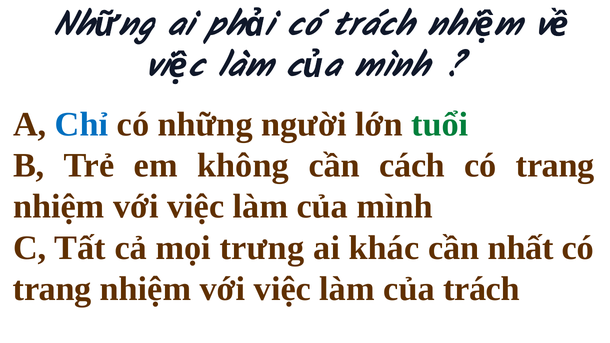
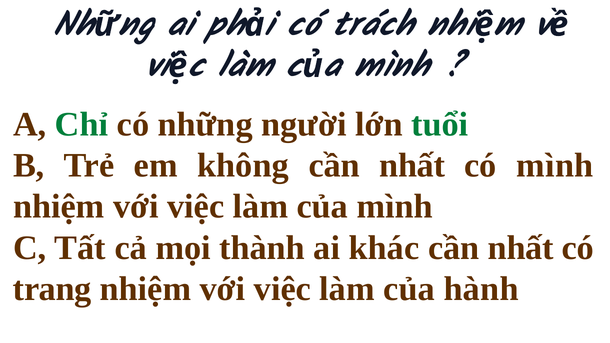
Chỉ colour: blue -> green
không cần cách: cách -> nhất
trang at (555, 165): trang -> mình
trưng: trưng -> thành
của trách: trách -> hành
